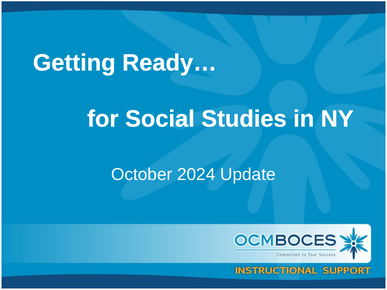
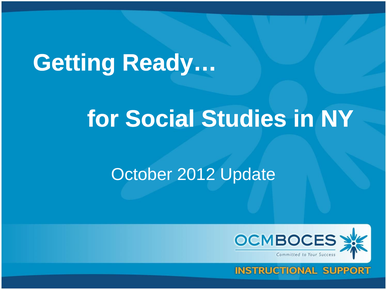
2024: 2024 -> 2012
